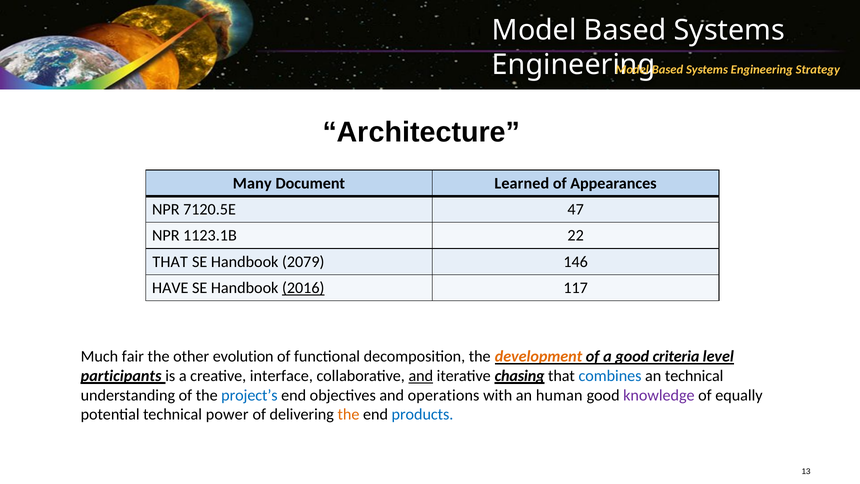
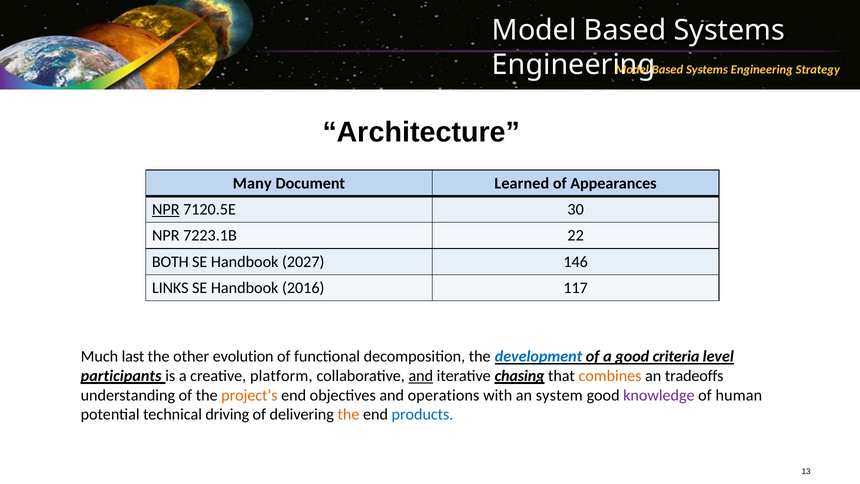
NPR at (166, 209) underline: none -> present
47: 47 -> 30
1123.1B: 1123.1B -> 7223.1B
THAT at (170, 262): THAT -> BOTH
2079: 2079 -> 2027
HAVE: HAVE -> LINKS
2016 underline: present -> none
fair: fair -> last
development colour: orange -> blue
interface: interface -> platform
combines colour: blue -> orange
an technical: technical -> tradeoffs
project’s colour: blue -> orange
human: human -> system
equally: equally -> human
power: power -> driving
